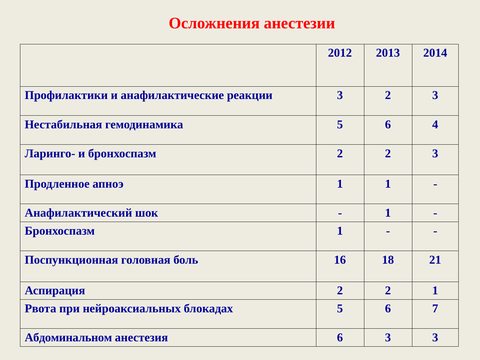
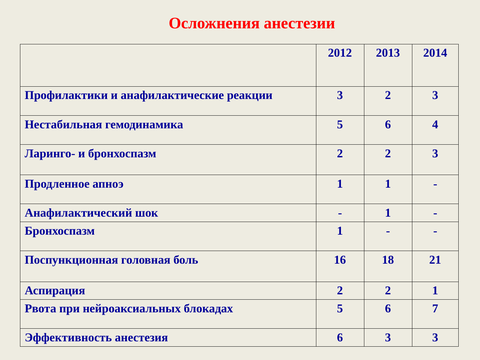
Абдоминальном: Абдоминальном -> Эффективность
